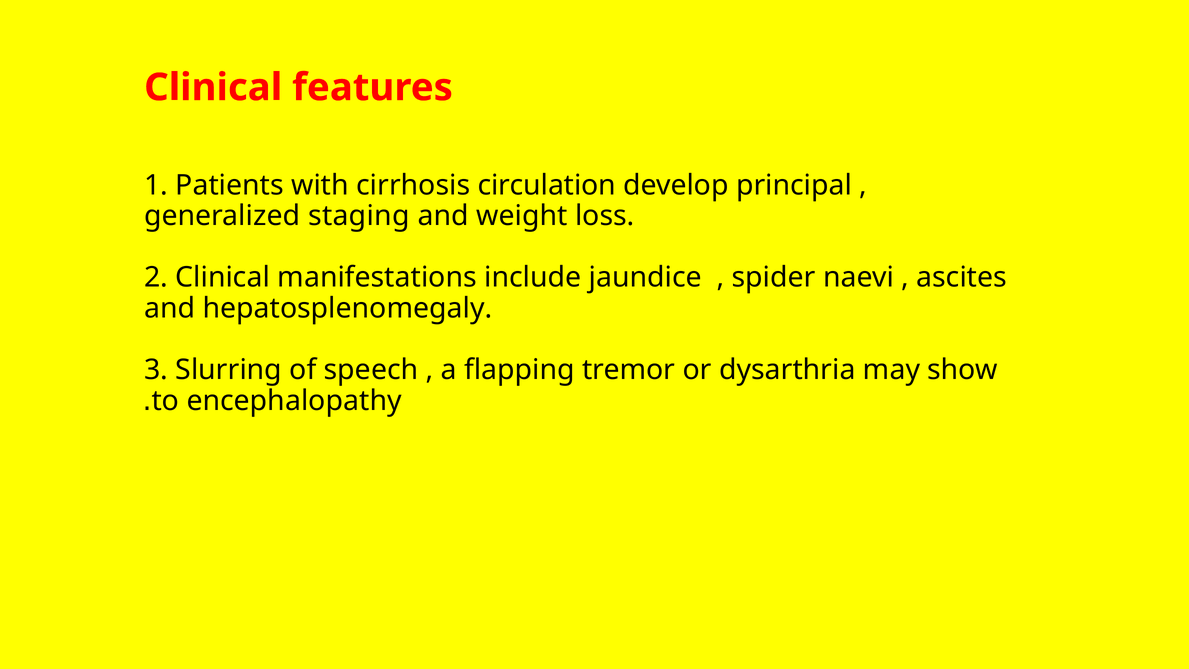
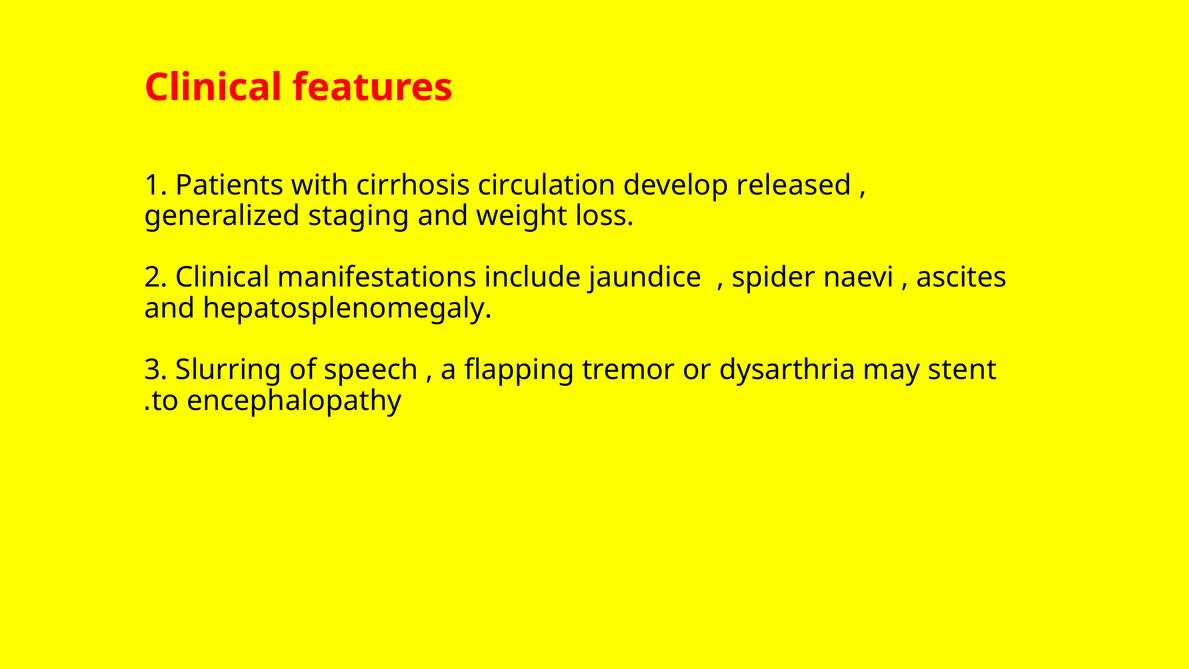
principal: principal -> released
show: show -> stent
